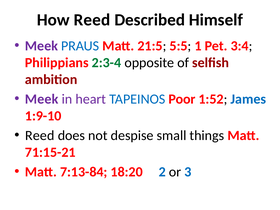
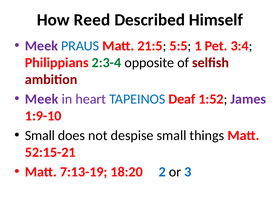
Poor: Poor -> Deaf
James colour: blue -> purple
Reed at (40, 135): Reed -> Small
71:15-21: 71:15-21 -> 52:15-21
7:13-84: 7:13-84 -> 7:13-19
